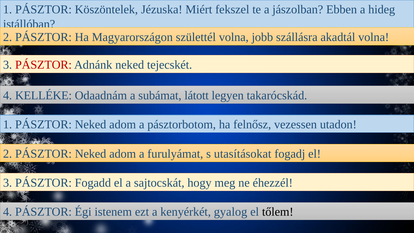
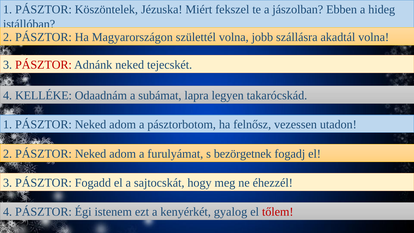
látott: látott -> lapra
utasításokat: utasításokat -> bezörgetnek
tőlem colour: black -> red
